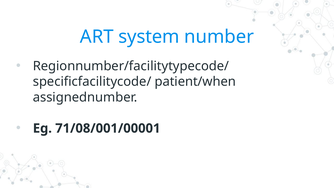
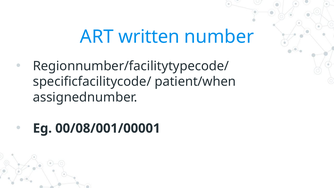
system: system -> written
71/08/001/00001: 71/08/001/00001 -> 00/08/001/00001
